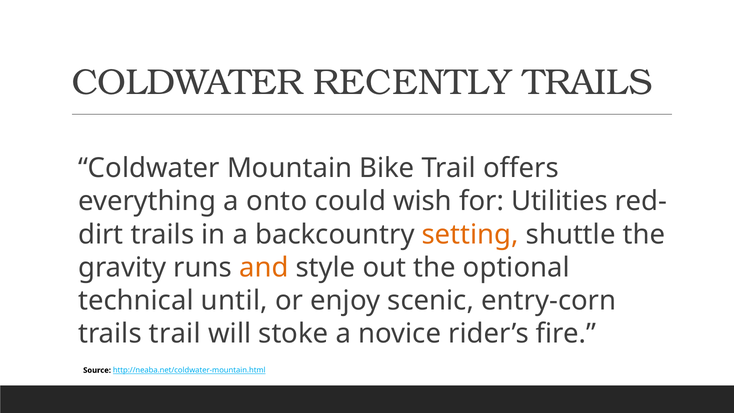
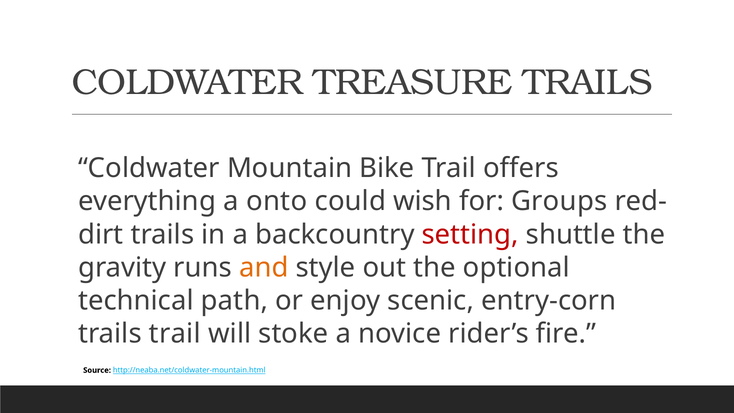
RECENTLY: RECENTLY -> TREASURE
Utilities: Utilities -> Groups
setting colour: orange -> red
until: until -> path
